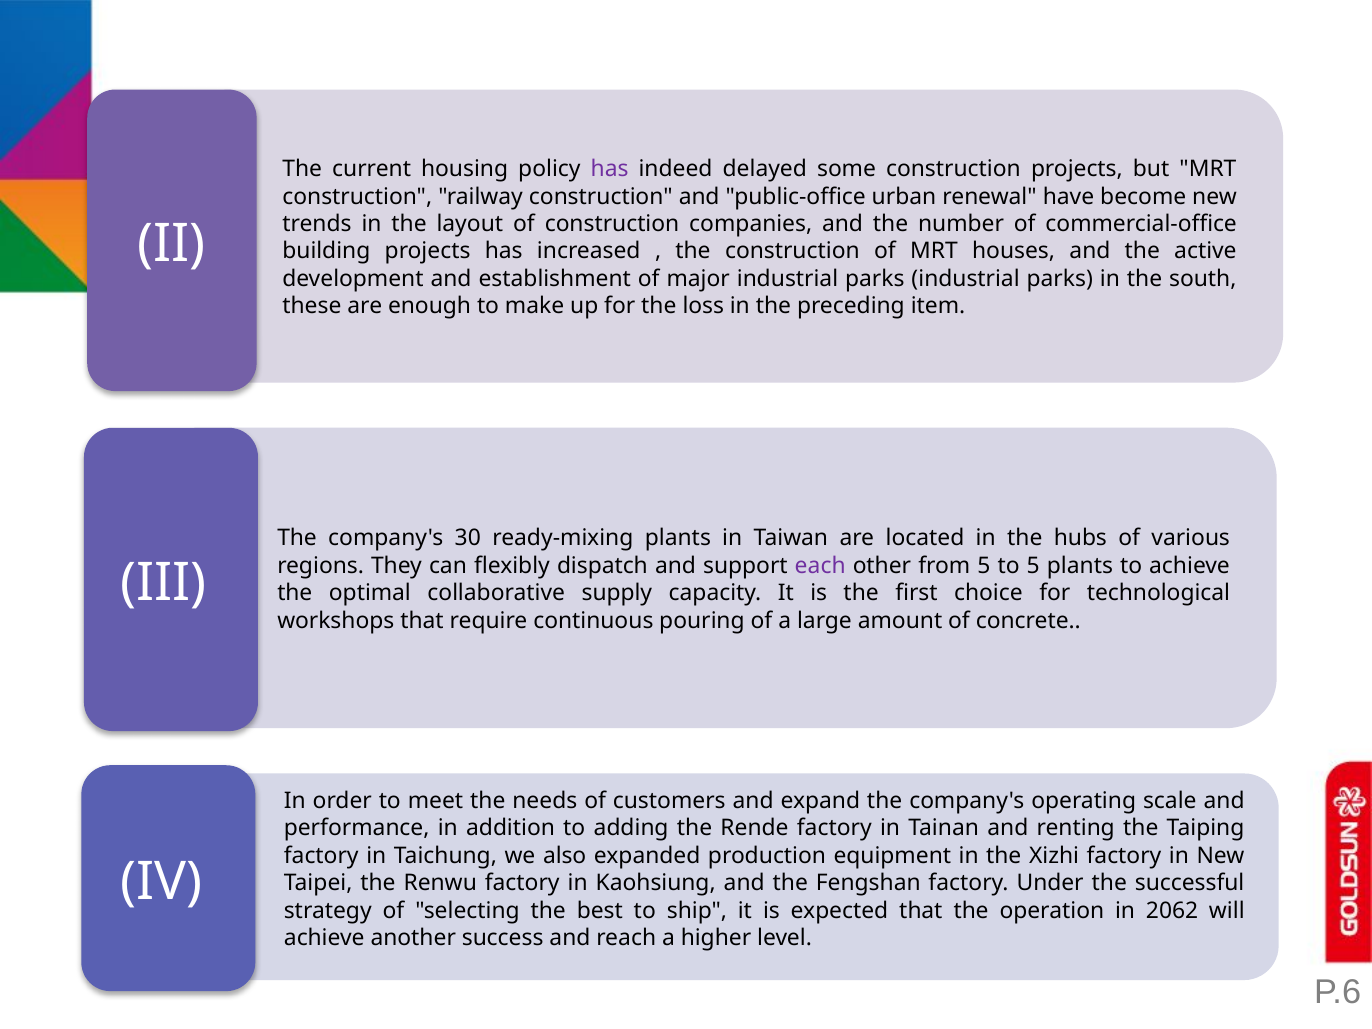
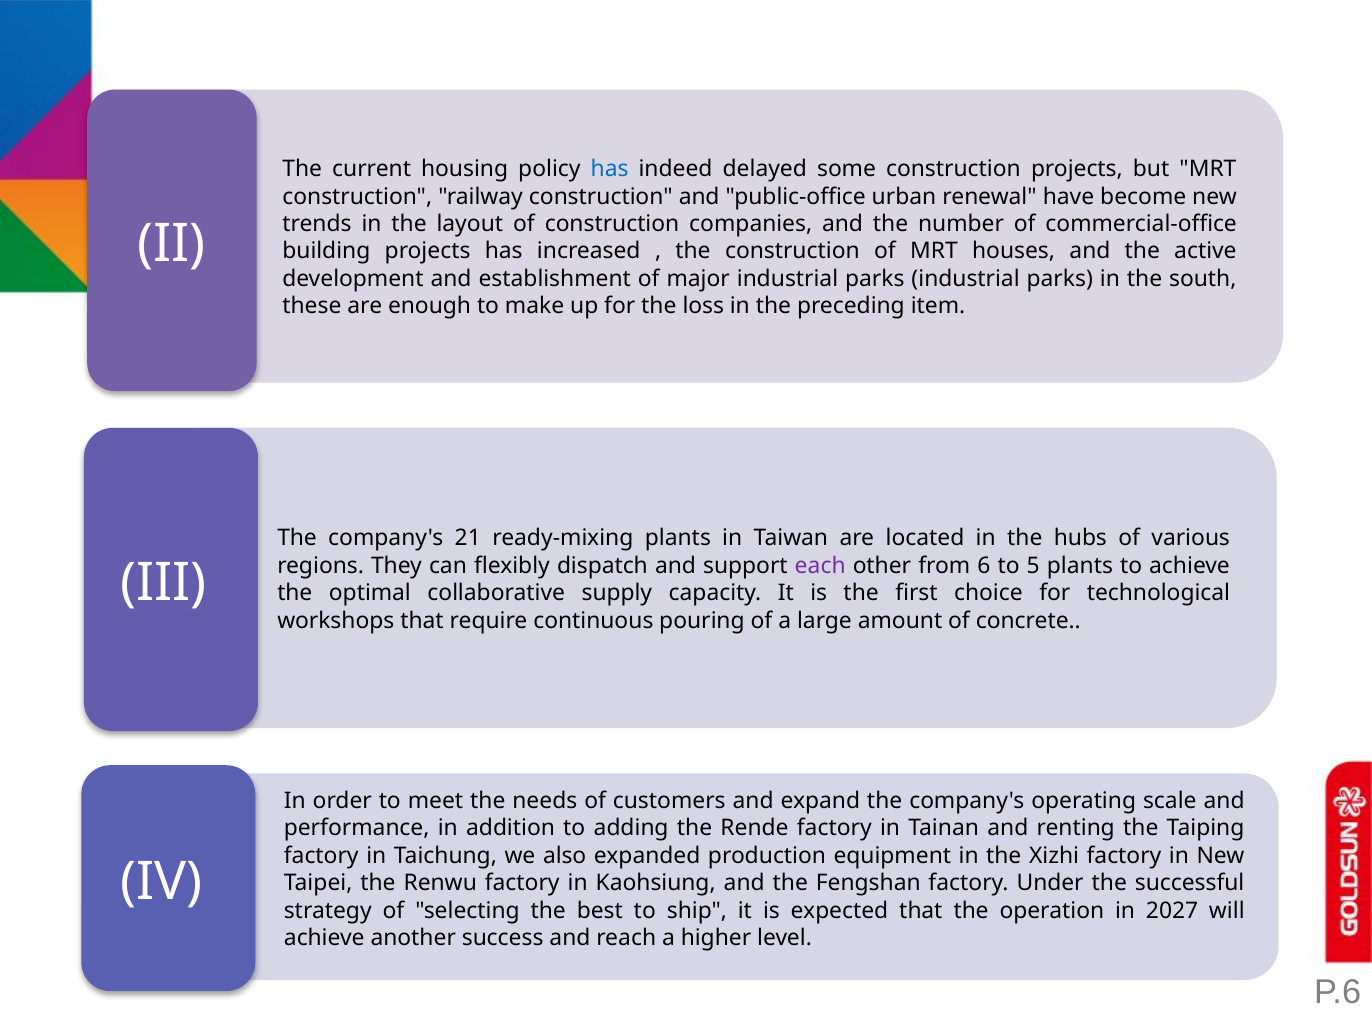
has at (610, 169) colour: purple -> blue
30: 30 -> 21
from 5: 5 -> 6
2062: 2062 -> 2027
